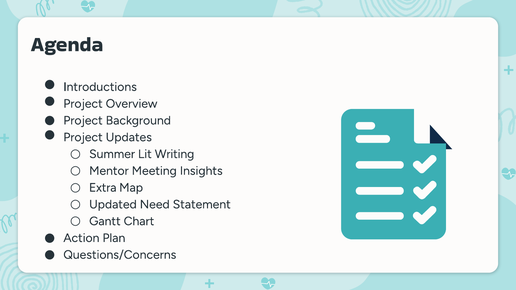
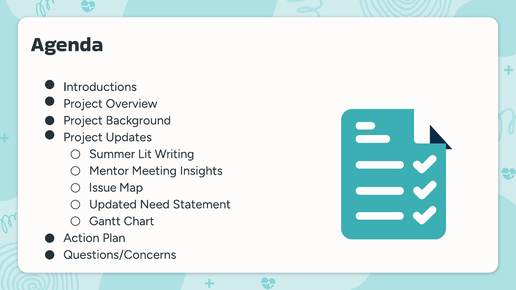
Extra: Extra -> Issue
